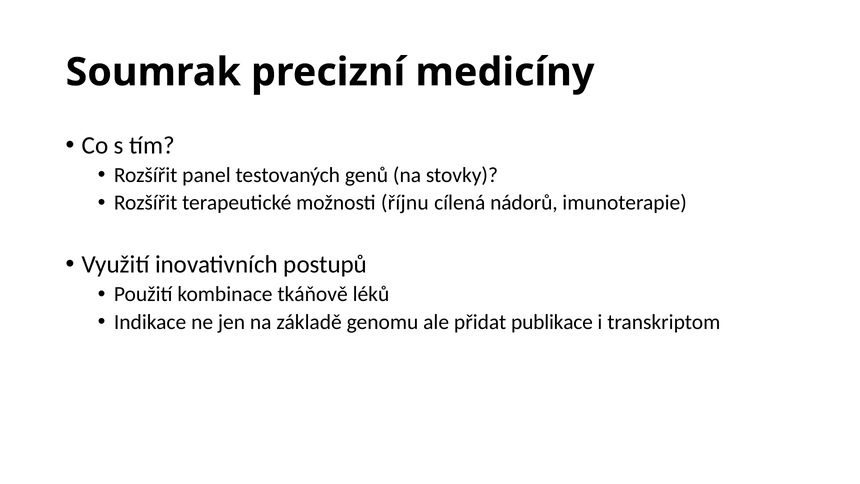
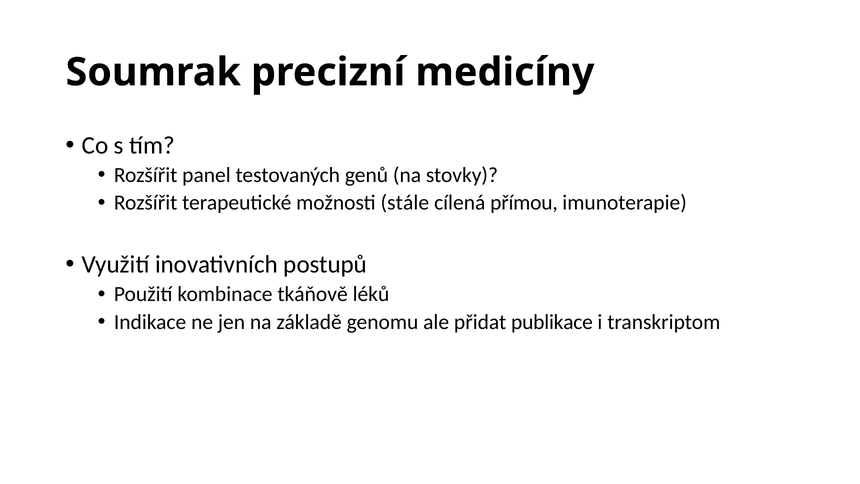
říjnu: říjnu -> stále
nádorů: nádorů -> přímou
